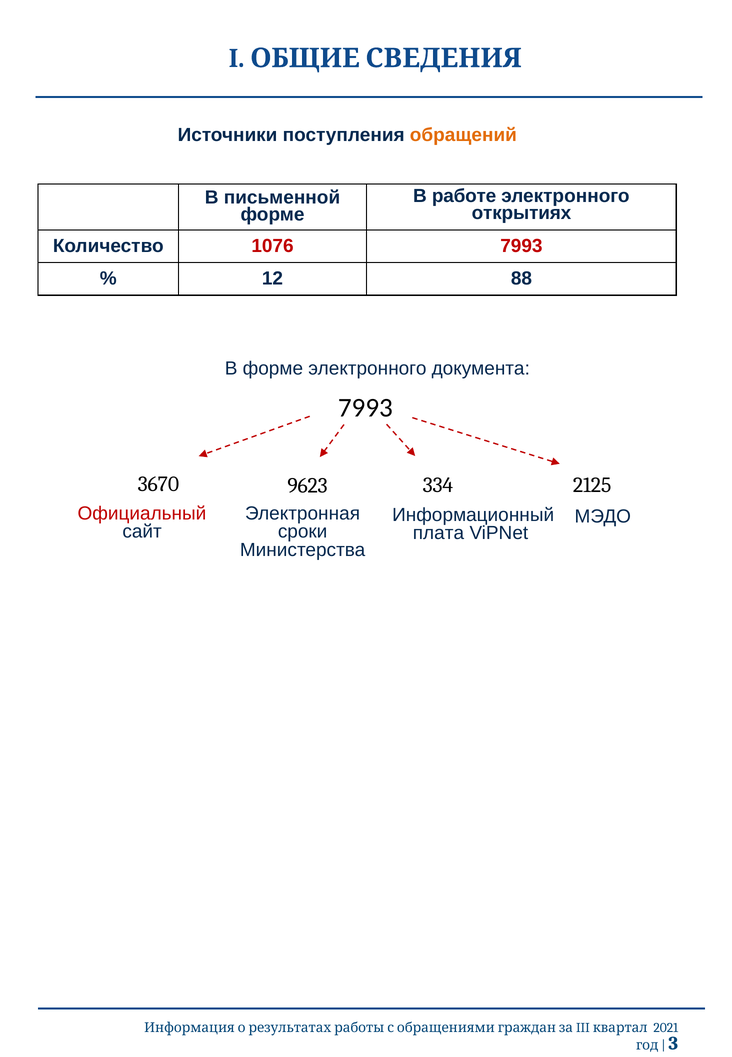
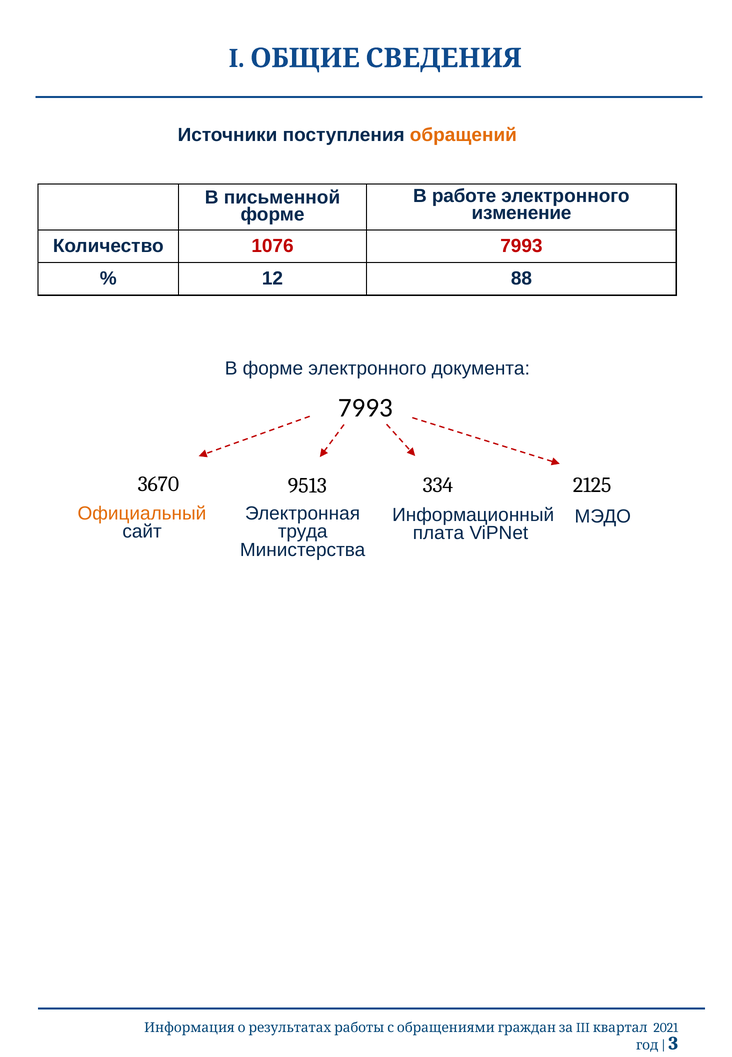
открытиях: открытиях -> изменение
9623: 9623 -> 9513
Официальный colour: red -> orange
сроки: сроки -> труда
